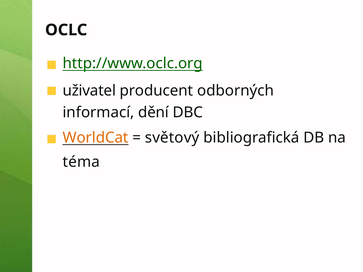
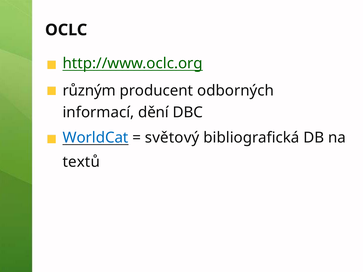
uživatel: uživatel -> různým
WorldCat colour: orange -> blue
téma: téma -> textů
